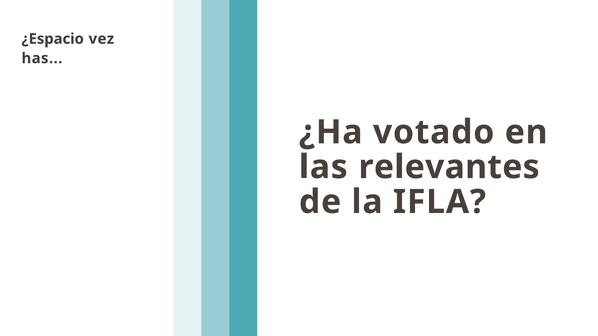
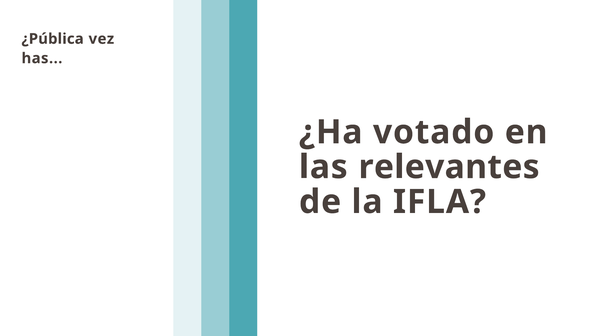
¿Espacio: ¿Espacio -> ¿Pública
